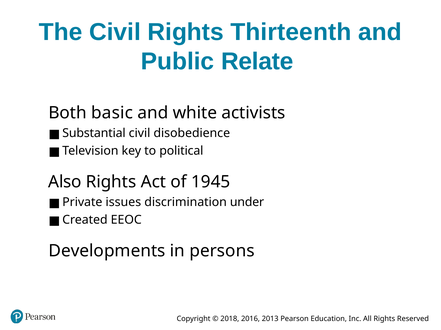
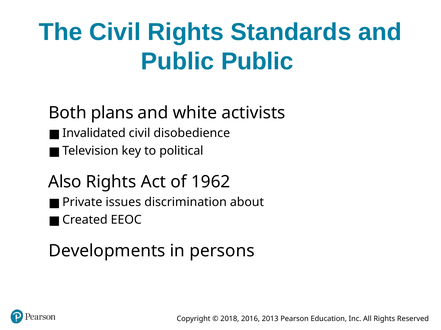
Thirteenth: Thirteenth -> Standards
Public Relate: Relate -> Public
basic: basic -> plans
Substantial: Substantial -> Invalidated
1945: 1945 -> 1962
under: under -> about
